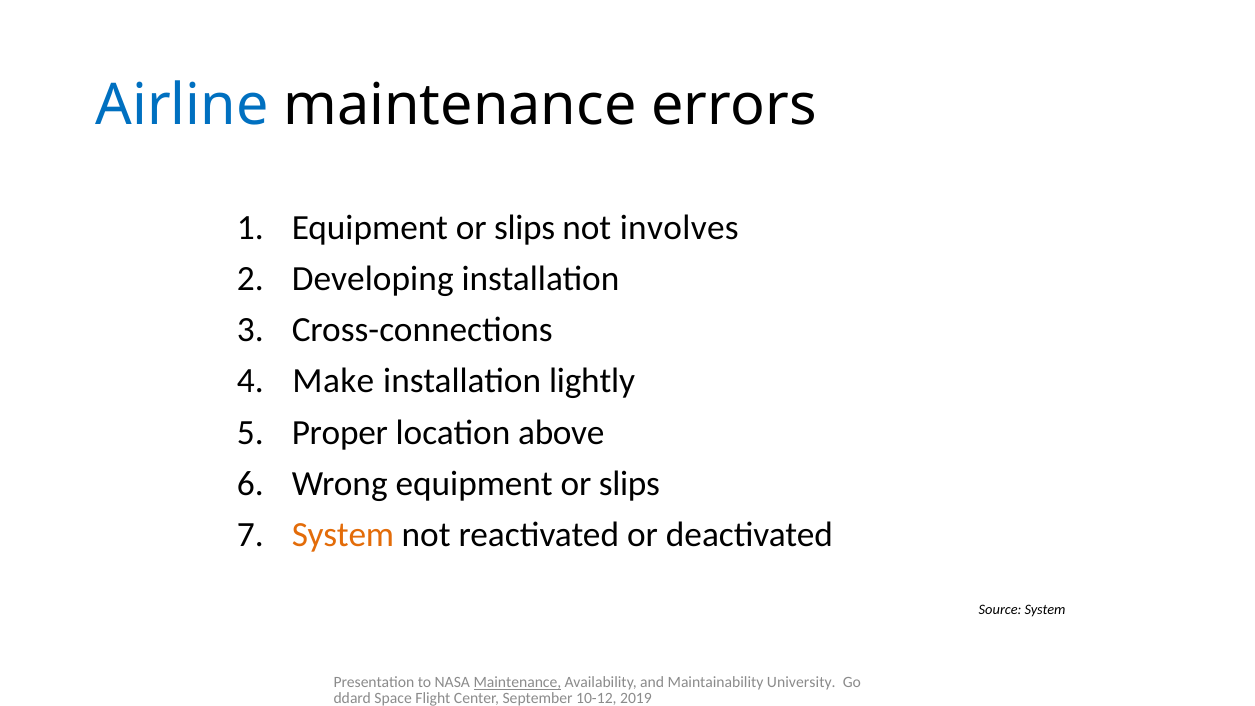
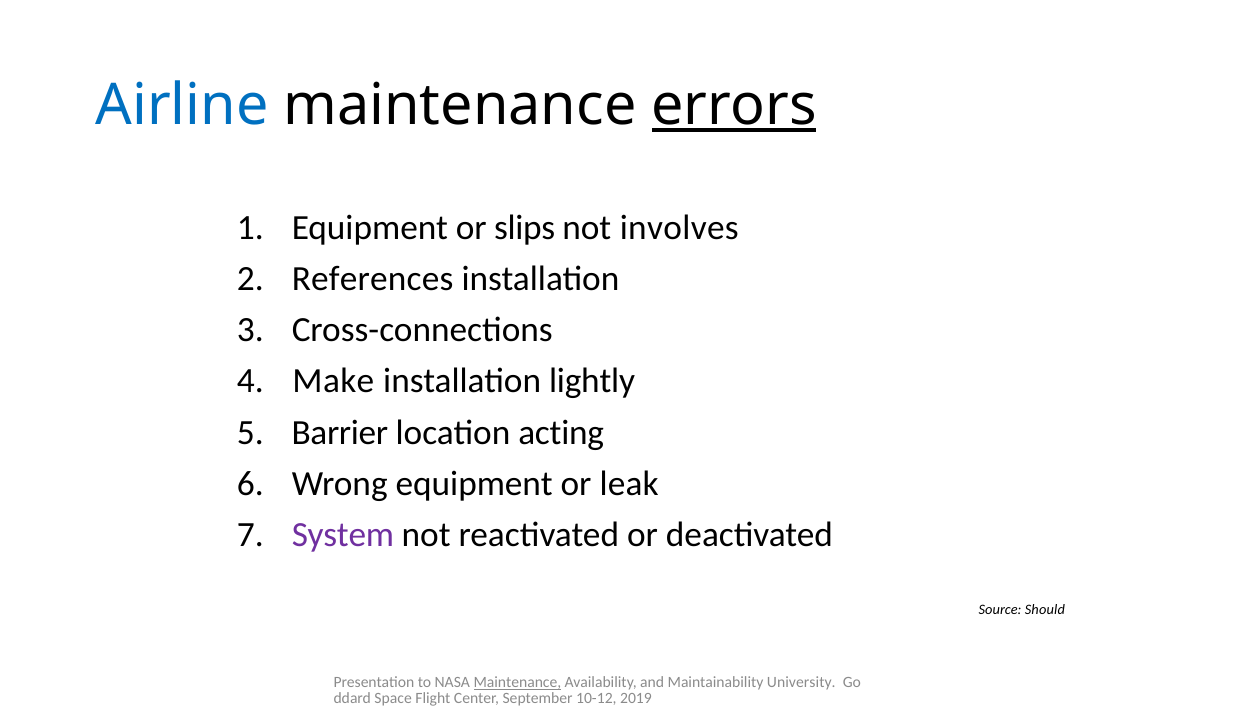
errors underline: none -> present
Developing: Developing -> References
Proper: Proper -> Barrier
above: above -> acting
Wrong equipment or slips: slips -> leak
System at (343, 535) colour: orange -> purple
Source System: System -> Should
